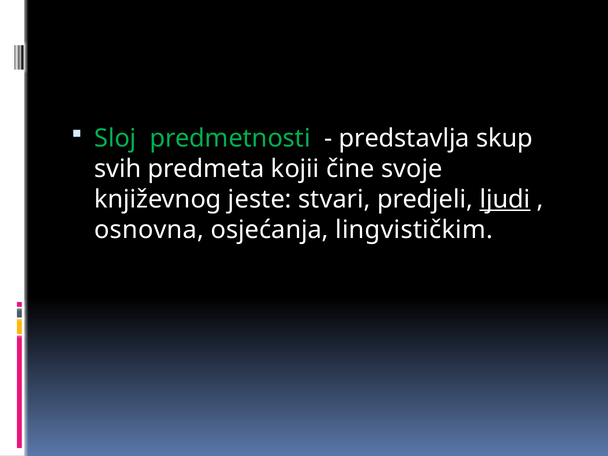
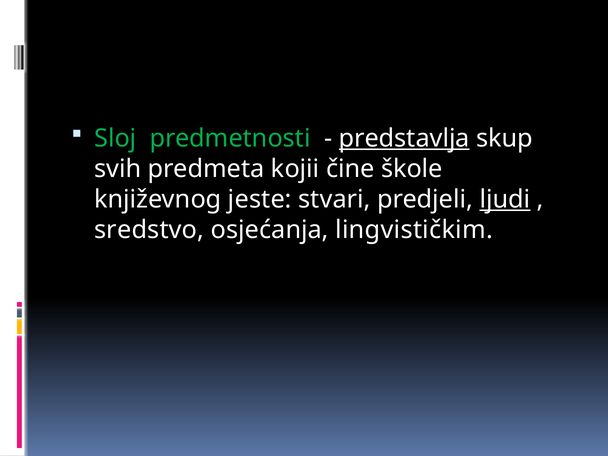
predstavlja underline: none -> present
svoje: svoje -> škole
osnovna: osnovna -> sredstvo
